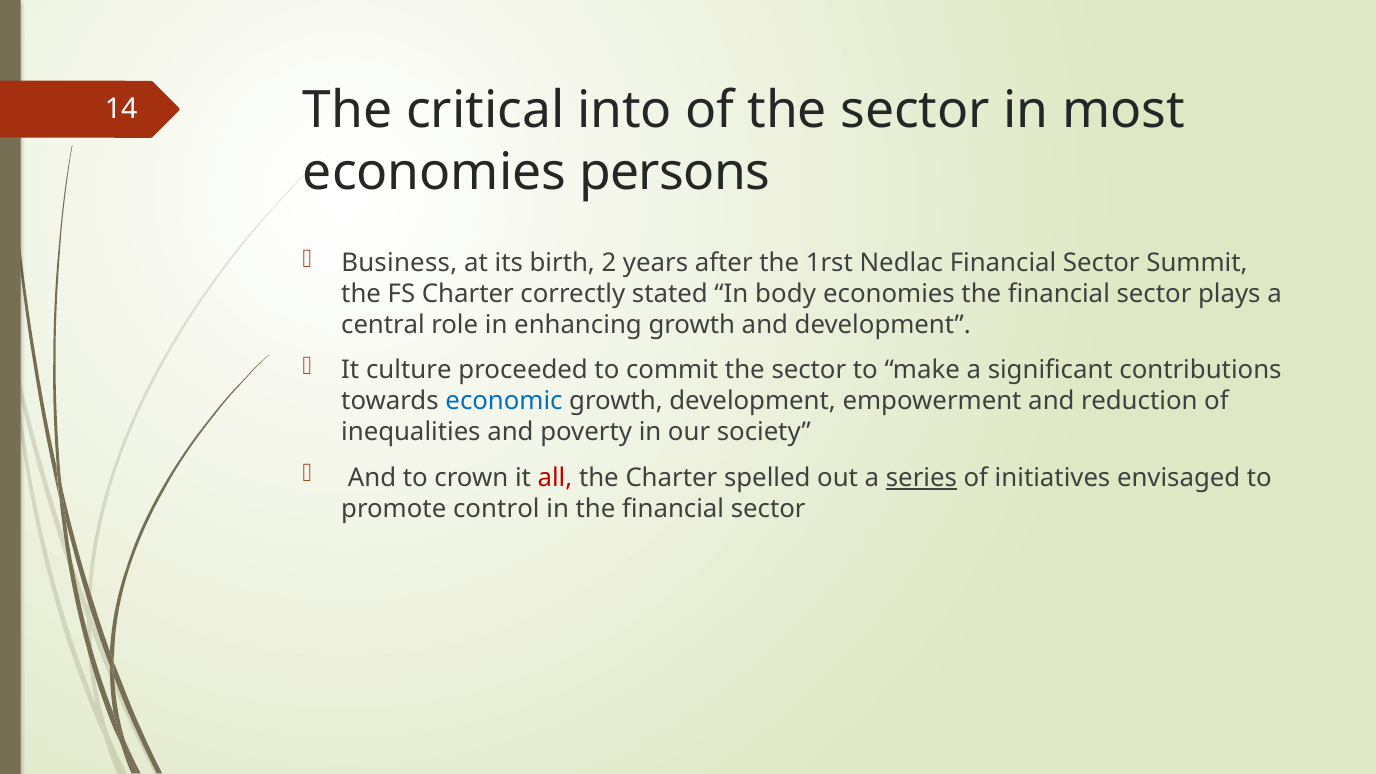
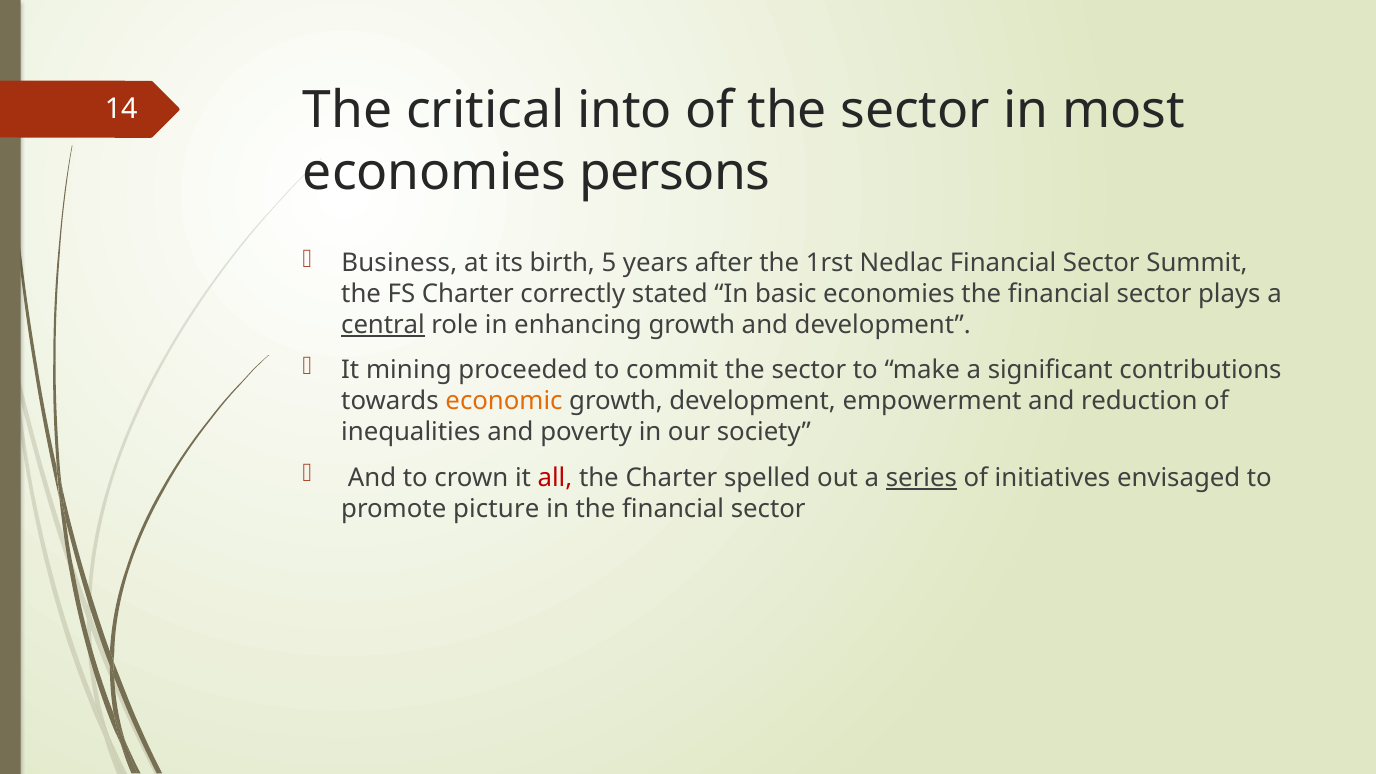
2: 2 -> 5
body: body -> basic
central underline: none -> present
culture: culture -> mining
economic colour: blue -> orange
control: control -> picture
